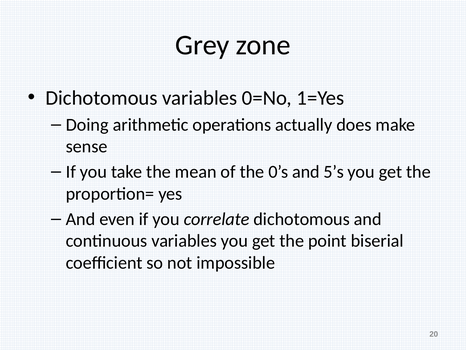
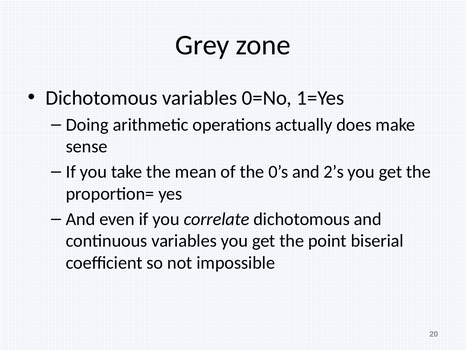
5’s: 5’s -> 2’s
